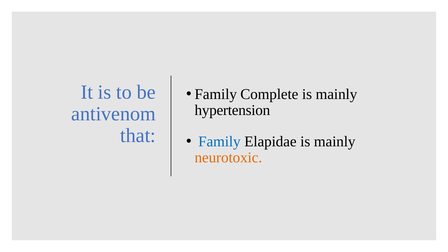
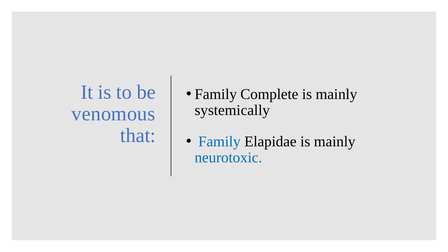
hypertension: hypertension -> systemically
antivenom: antivenom -> venomous
neurotoxic colour: orange -> blue
